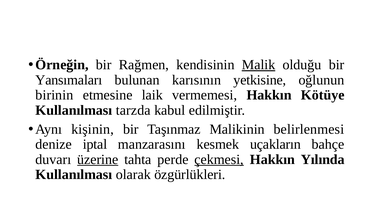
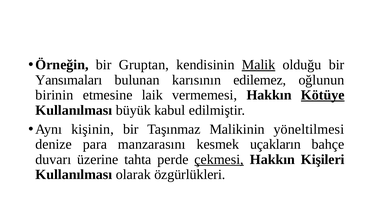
Rağmen: Rağmen -> Gruptan
yetkisine: yetkisine -> edilemez
Kötüye underline: none -> present
tarzda: tarzda -> büyük
belirlenmesi: belirlenmesi -> yöneltilmesi
iptal: iptal -> para
üzerine underline: present -> none
Yılında: Yılında -> Kişileri
